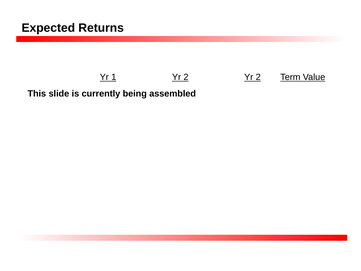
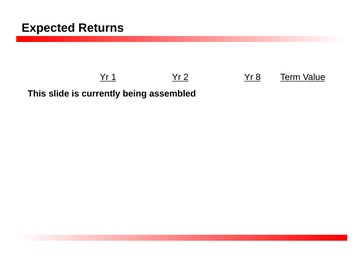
2 Yr 2: 2 -> 8
